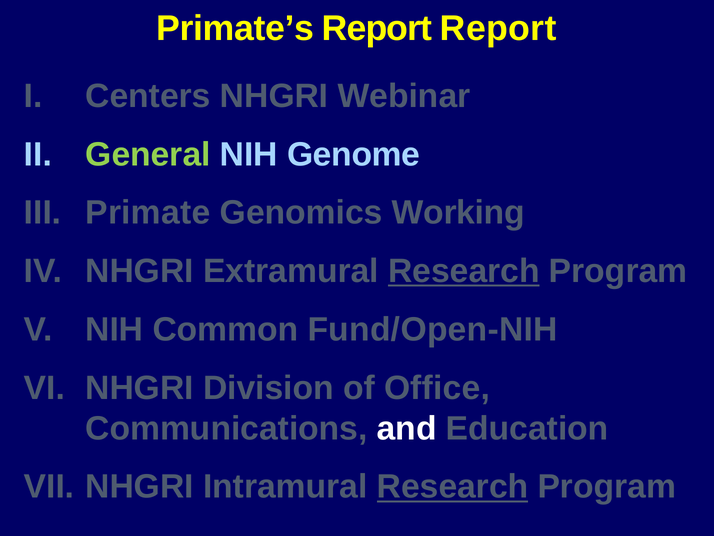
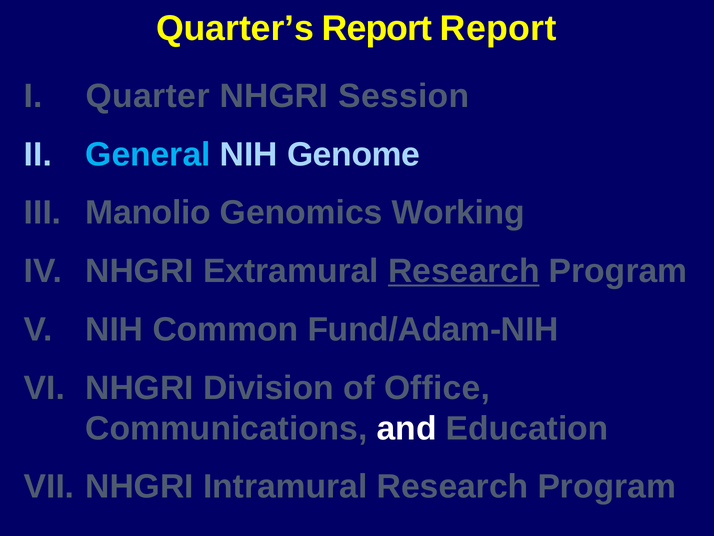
Primate’s: Primate’s -> Quarter’s
Centers: Centers -> Quarter
Webinar: Webinar -> Session
General colour: light green -> light blue
Primate: Primate -> Manolio
Fund/Open-NIH: Fund/Open-NIH -> Fund/Adam-NIH
Research at (453, 486) underline: present -> none
